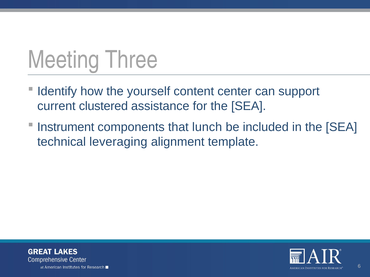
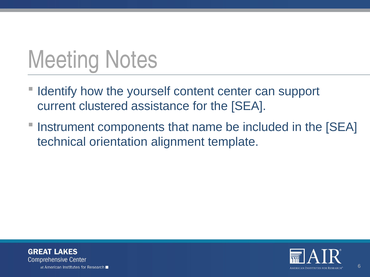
Three: Three -> Notes
lunch: lunch -> name
leveraging: leveraging -> orientation
